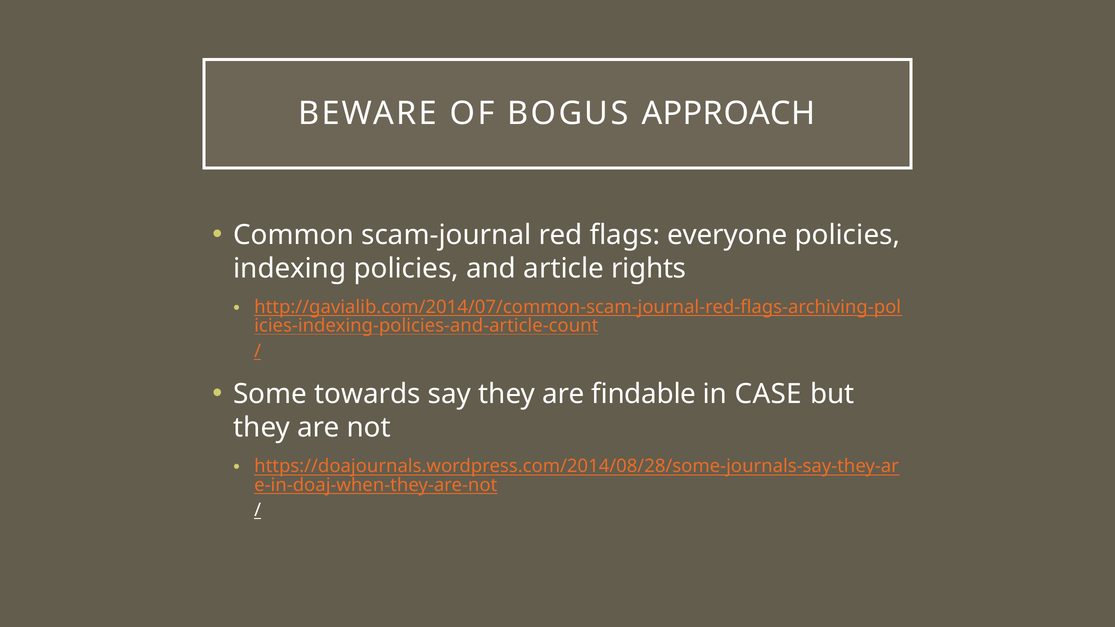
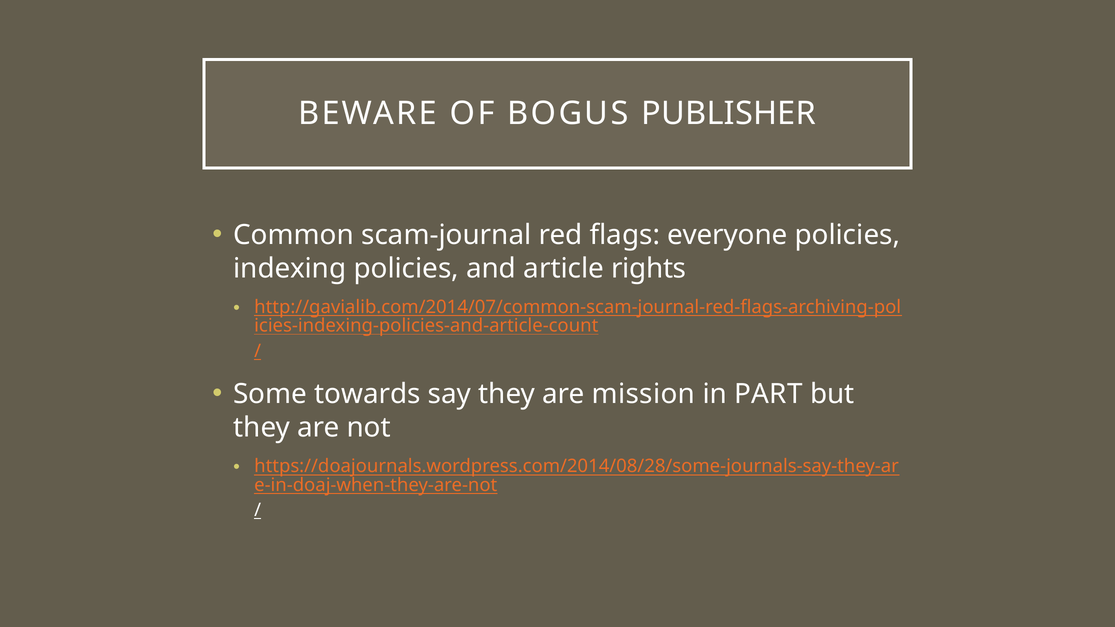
APPROACH: APPROACH -> PUBLISHER
findable: findable -> mission
CASE: CASE -> PART
